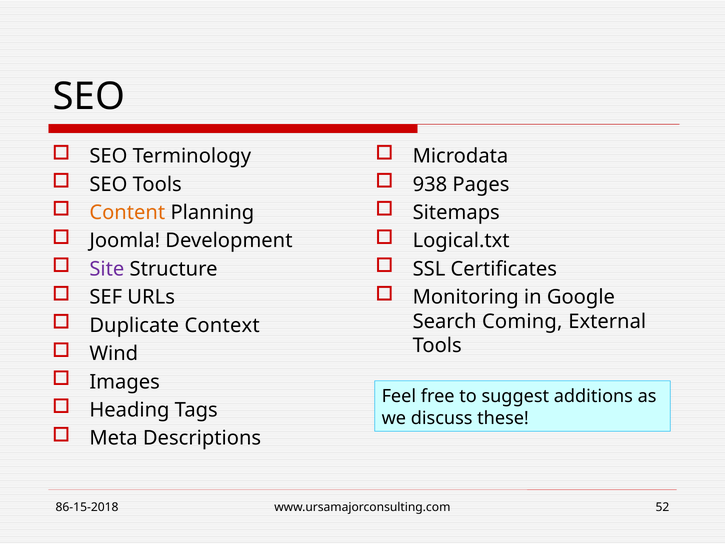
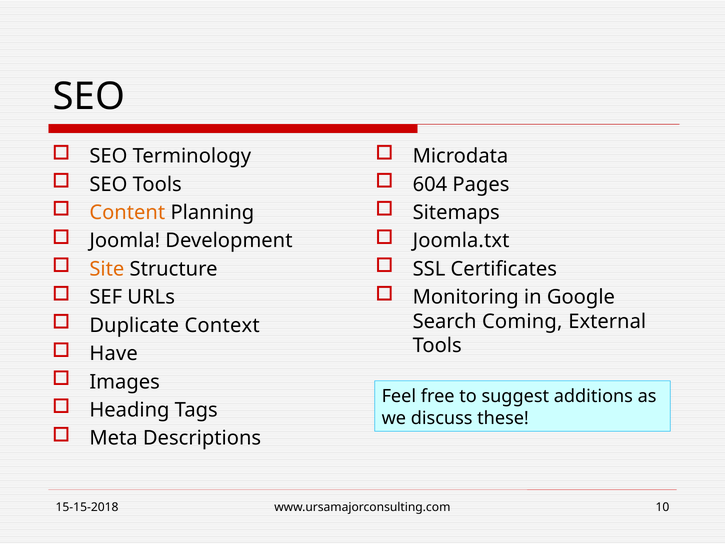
938: 938 -> 604
Logical.txt: Logical.txt -> Joomla.txt
Site colour: purple -> orange
Wind: Wind -> Have
86-15-2018: 86-15-2018 -> 15-15-2018
52: 52 -> 10
